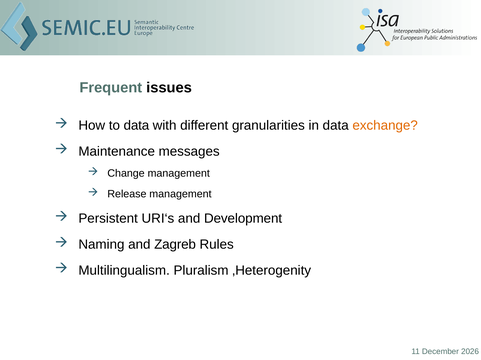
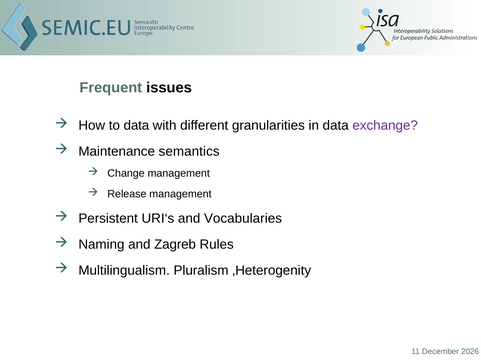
exchange colour: orange -> purple
messages: messages -> semantics
Development: Development -> Vocabularies
